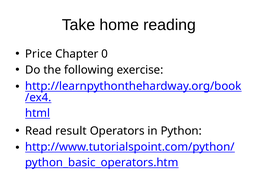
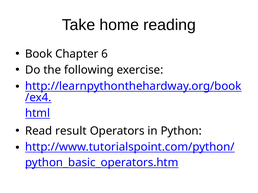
Price: Price -> Book
0: 0 -> 6
